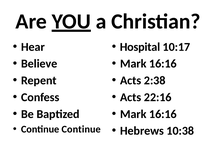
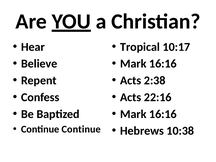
Hospital: Hospital -> Tropical
